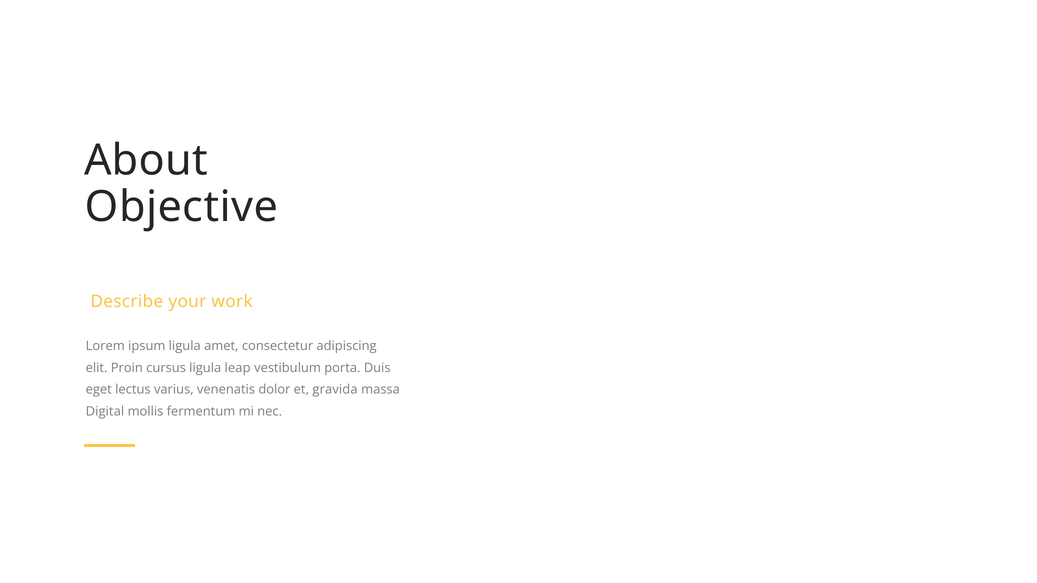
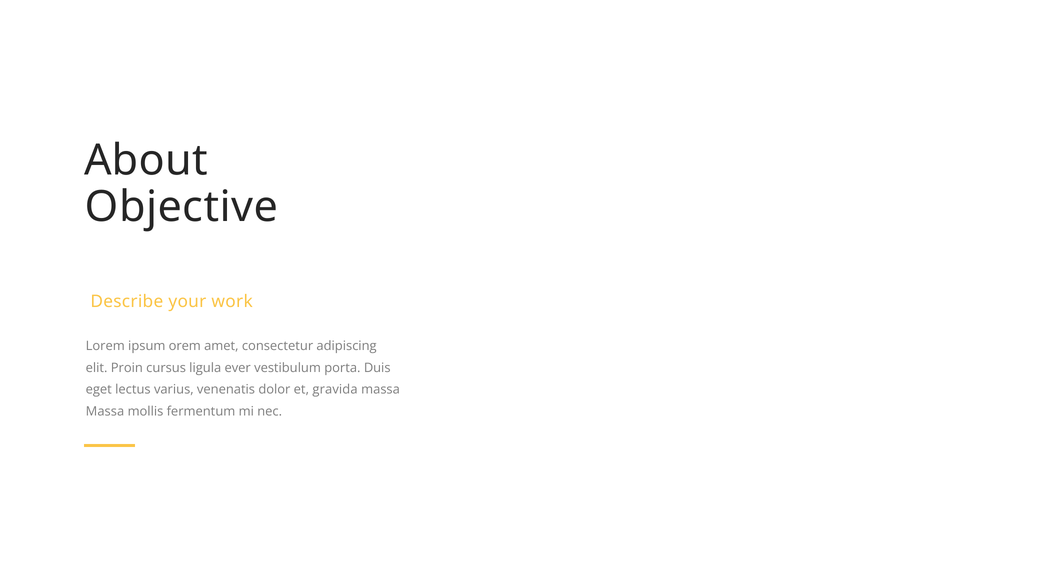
ipsum ligula: ligula -> orem
leap: leap -> ever
Digital at (105, 412): Digital -> Massa
